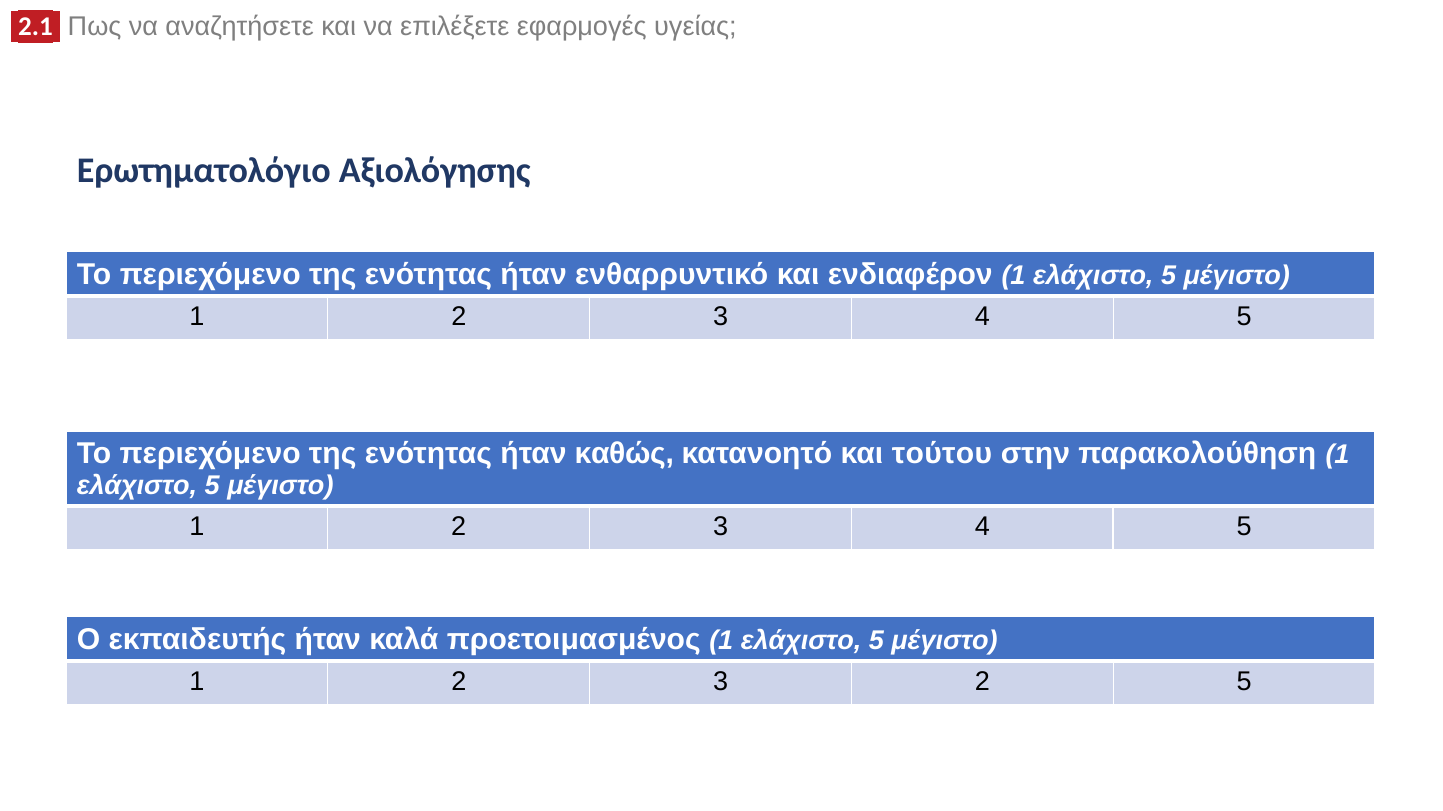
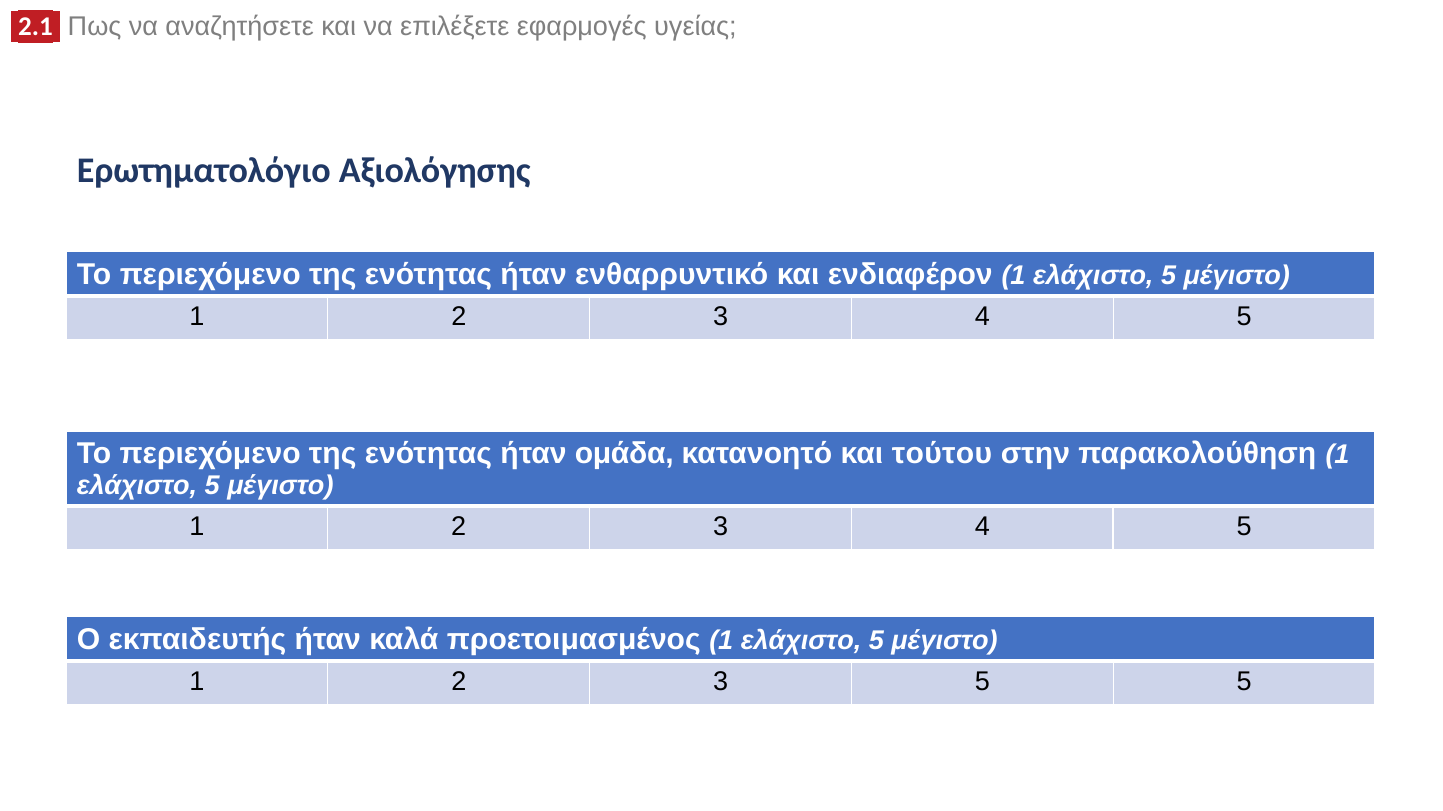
καθώς: καθώς -> ομάδα
3 2: 2 -> 5
